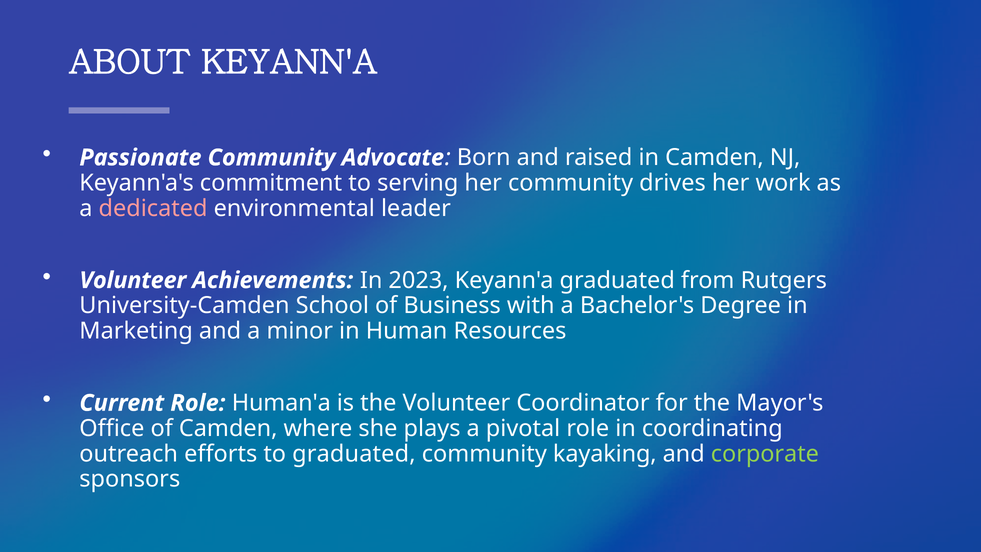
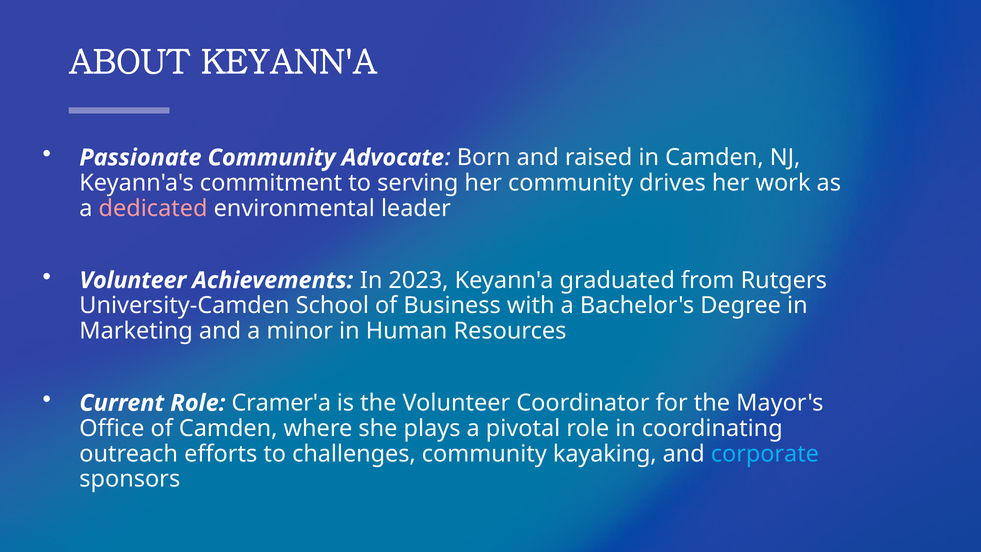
Human'a: Human'a -> Cramer'a
to graduated: graduated -> challenges
corporate colour: light green -> light blue
